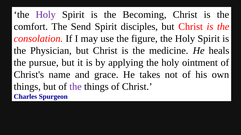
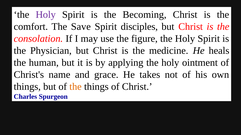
Send: Send -> Save
pursue: pursue -> human
the at (76, 87) colour: purple -> orange
